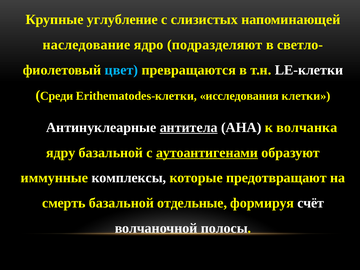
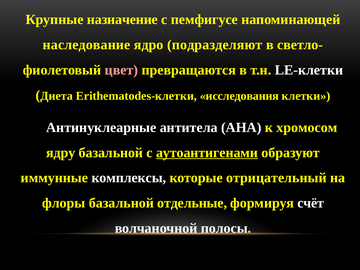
углубление: углубление -> назначение
слизистых: слизистых -> пемфигусе
цвет colour: light blue -> pink
Среди: Среди -> Диета
антитела underline: present -> none
волчанка: волчанка -> хромосом
предотвращают: предотвращают -> отрицательный
смерть: смерть -> флоры
